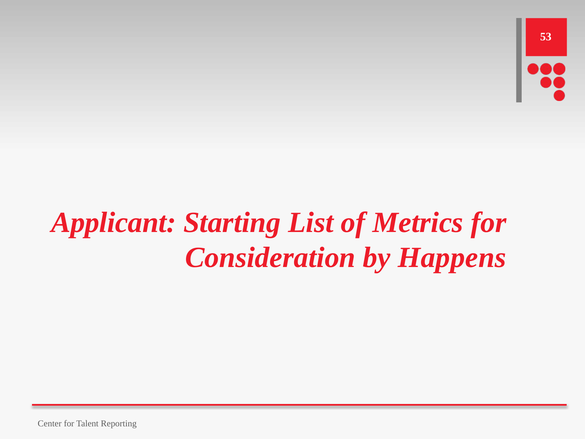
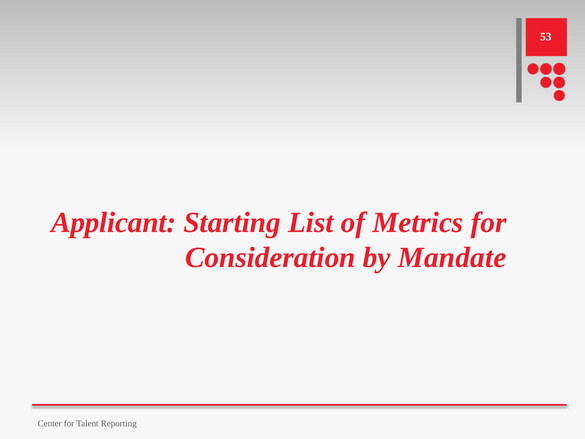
Happens: Happens -> Mandate
